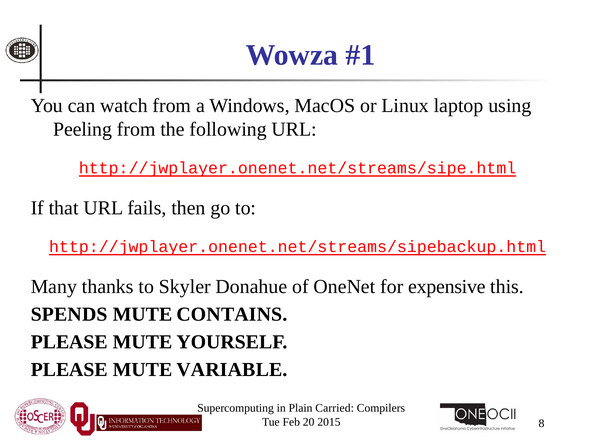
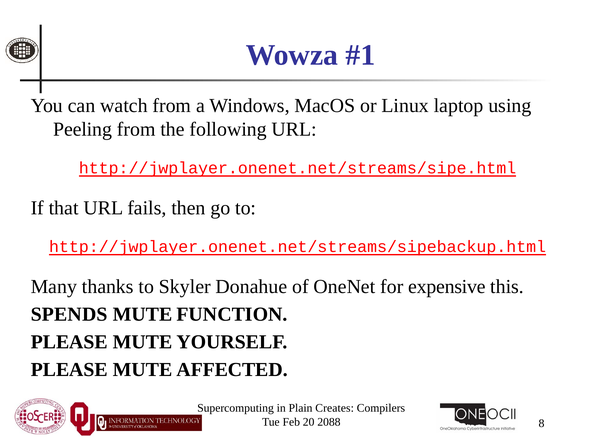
CONTAINS: CONTAINS -> FUNCTION
VARIABLE: VARIABLE -> AFFECTED
Carried: Carried -> Creates
2015: 2015 -> 2088
